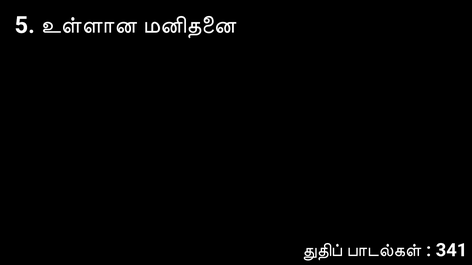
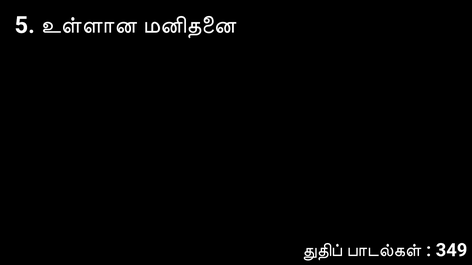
341: 341 -> 349
